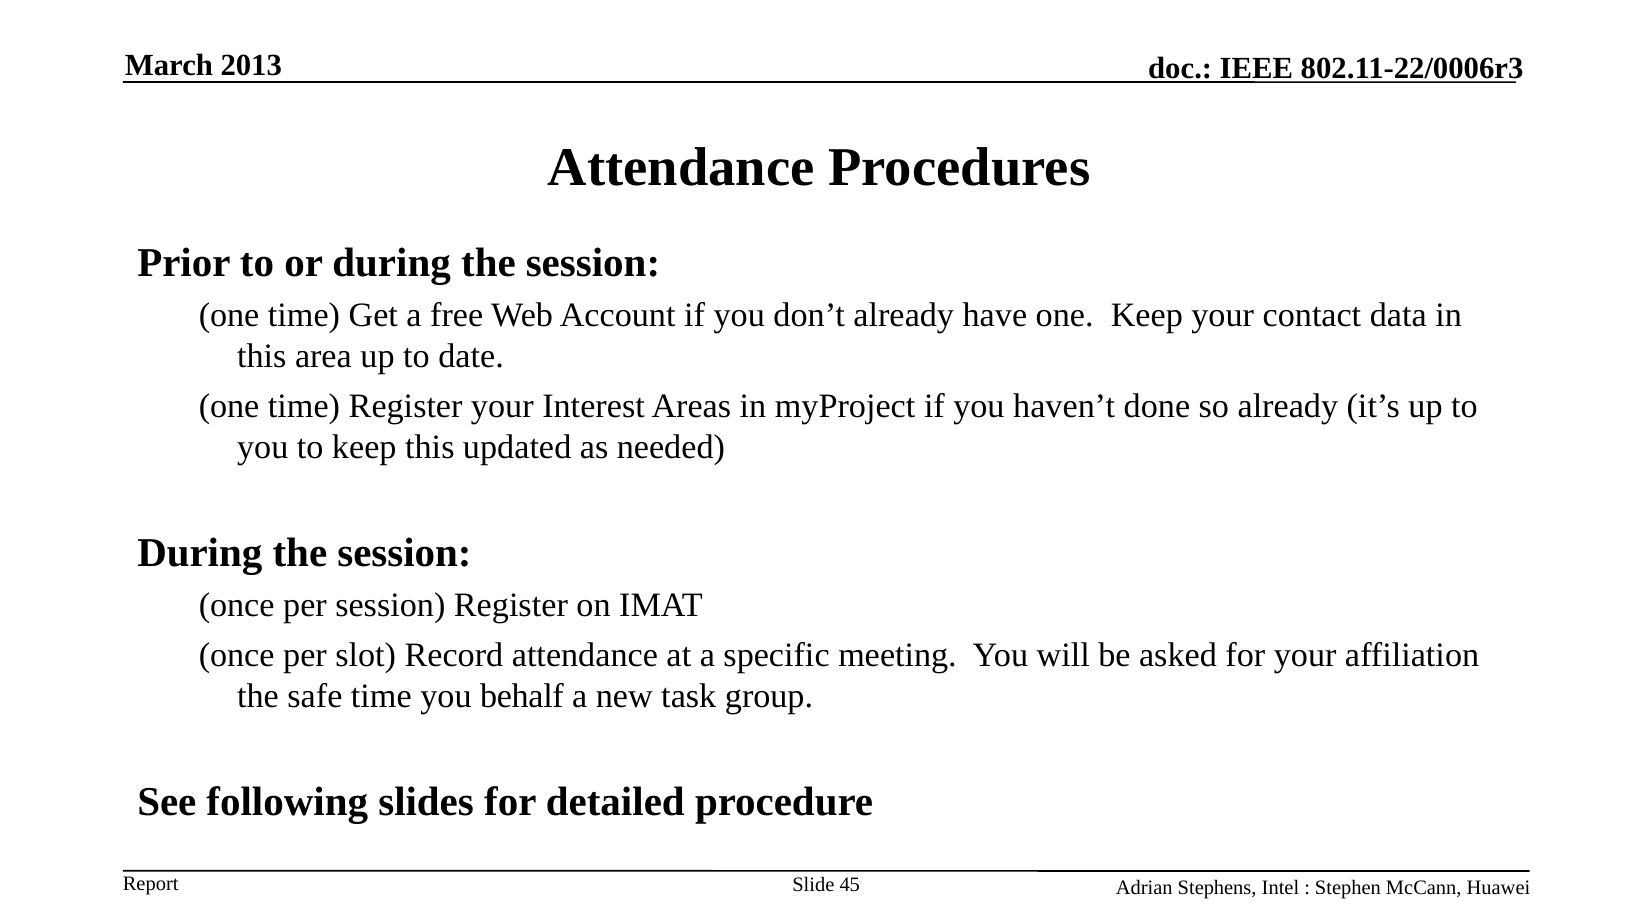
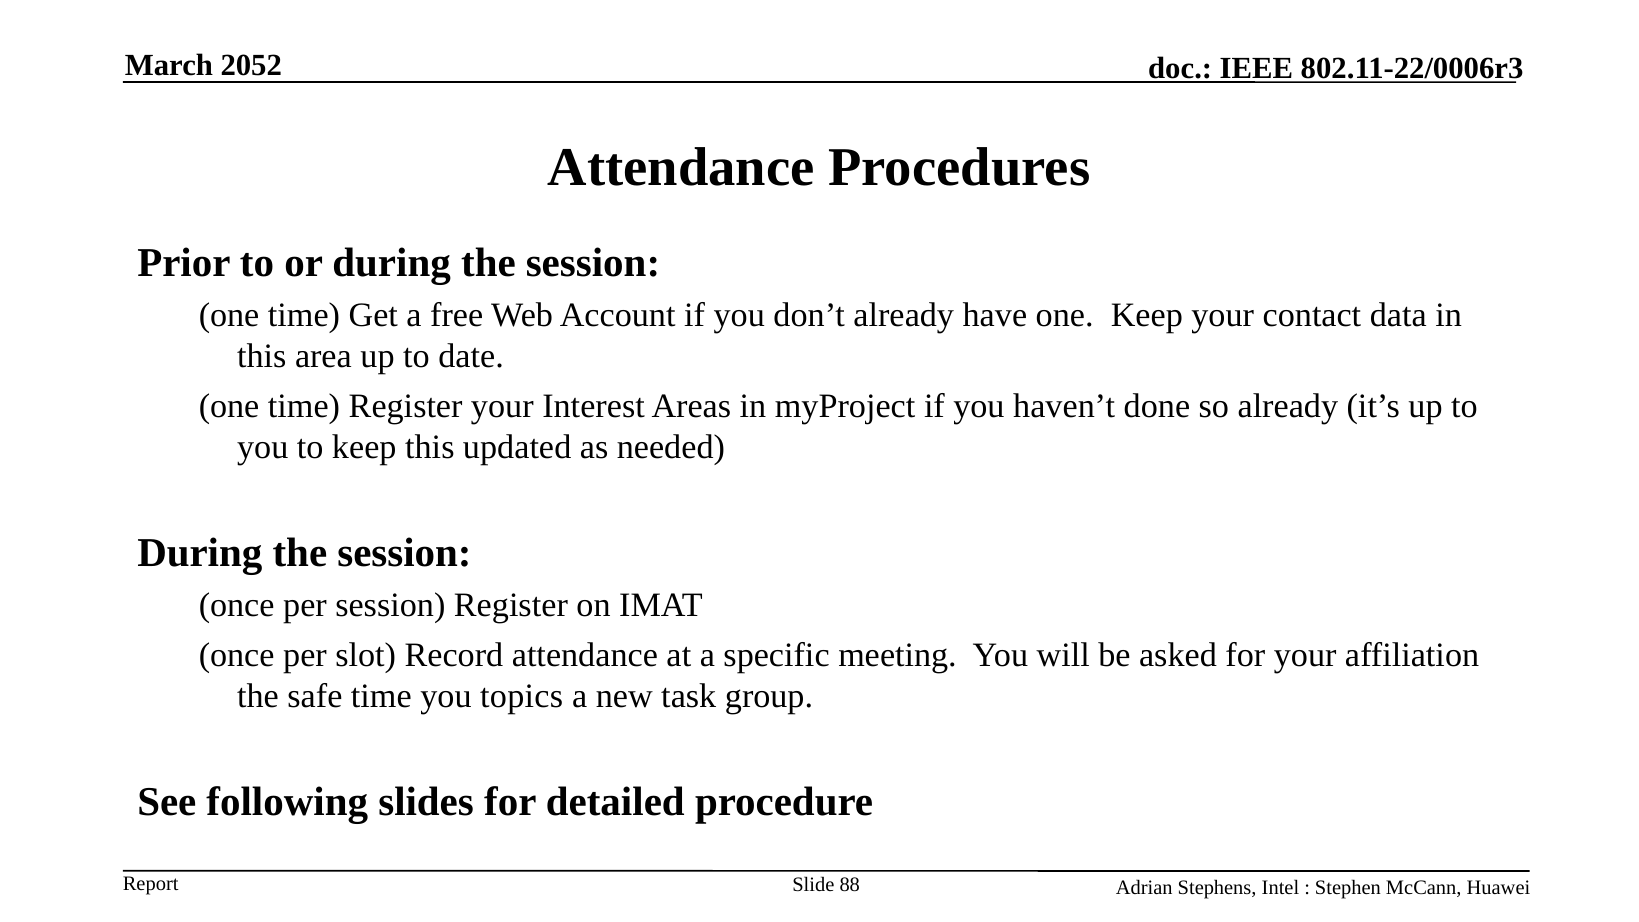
2013: 2013 -> 2052
behalf: behalf -> topics
45: 45 -> 88
